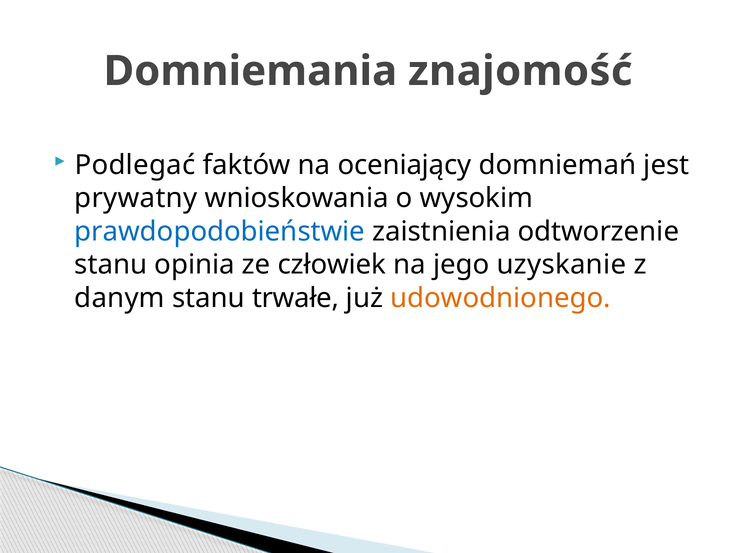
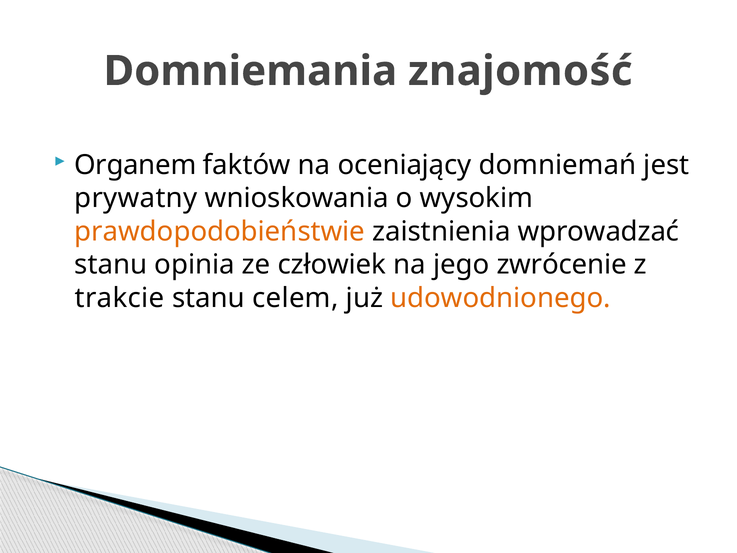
Podlegać: Podlegać -> Organem
prawdopodobieństwie colour: blue -> orange
odtworzenie: odtworzenie -> wprowadzać
uzyskanie: uzyskanie -> zwrócenie
danym: danym -> trakcie
trwałe: trwałe -> celem
